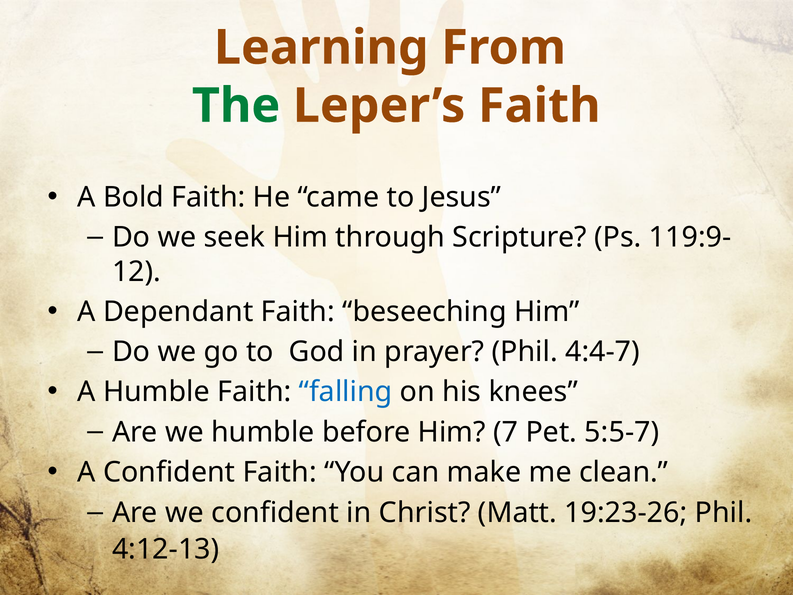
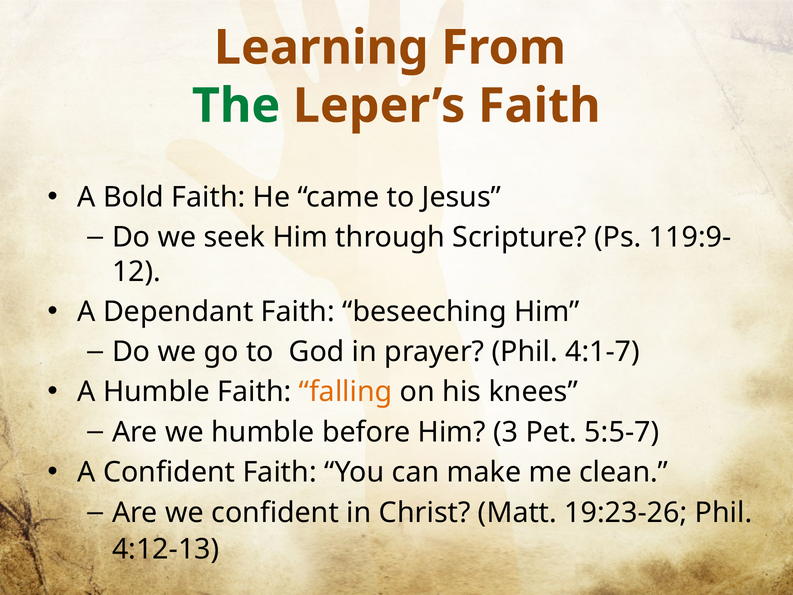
4:4-7: 4:4-7 -> 4:1-7
falling colour: blue -> orange
7: 7 -> 3
